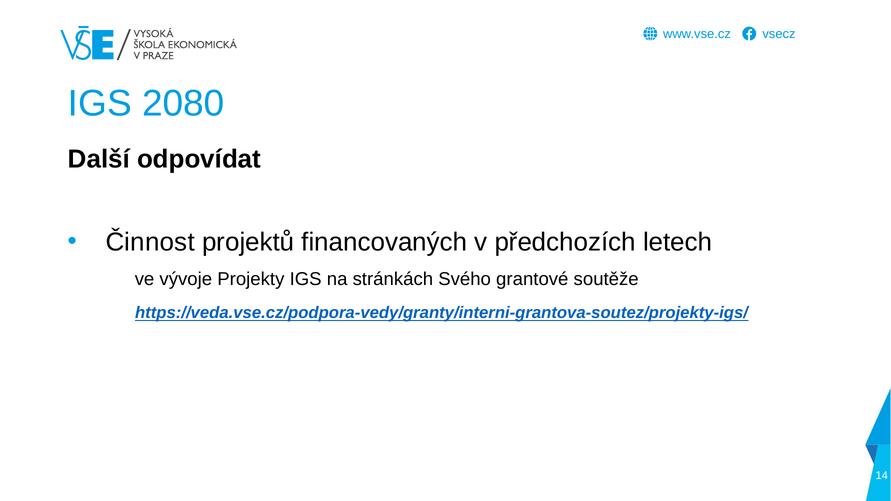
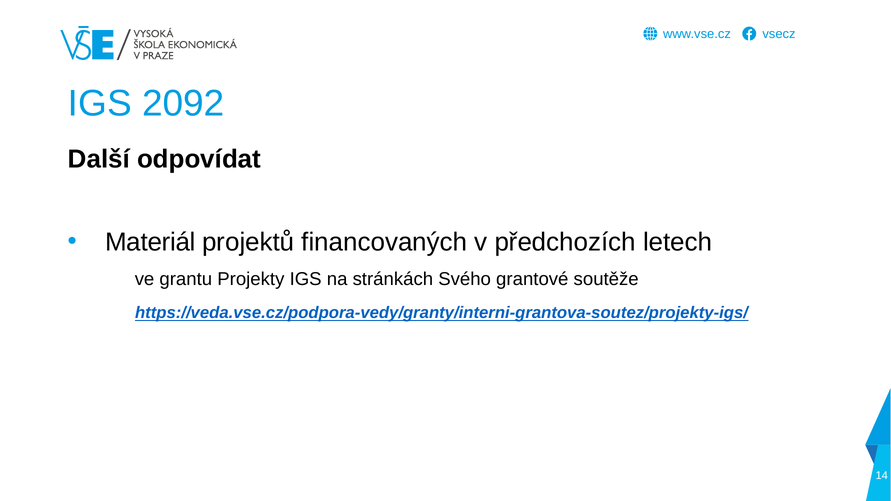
2080: 2080 -> 2092
Činnost: Činnost -> Materiál
vývoje: vývoje -> grantu
